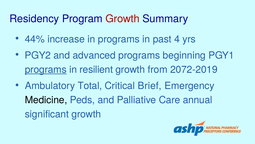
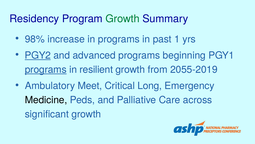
Growth at (123, 19) colour: red -> green
44%: 44% -> 98%
4: 4 -> 1
PGY2 underline: none -> present
2072-2019: 2072-2019 -> 2055-2019
Total: Total -> Meet
Brief: Brief -> Long
annual: annual -> across
